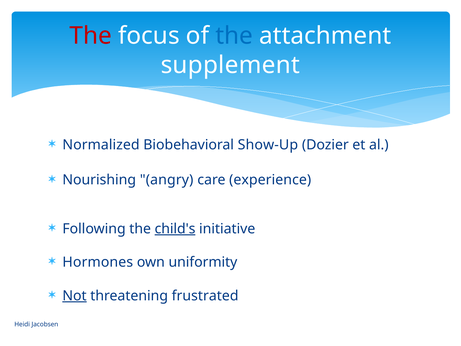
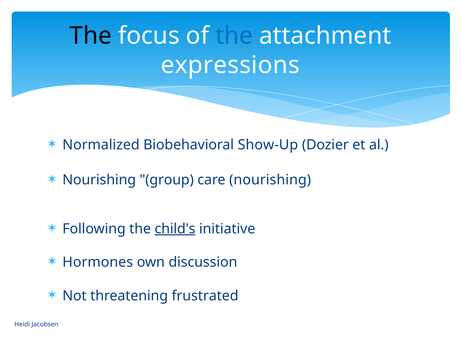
The at (91, 36) colour: red -> black
supplement: supplement -> expressions
angry: angry -> group
care experience: experience -> nourishing
uniformity: uniformity -> discussion
Not underline: present -> none
